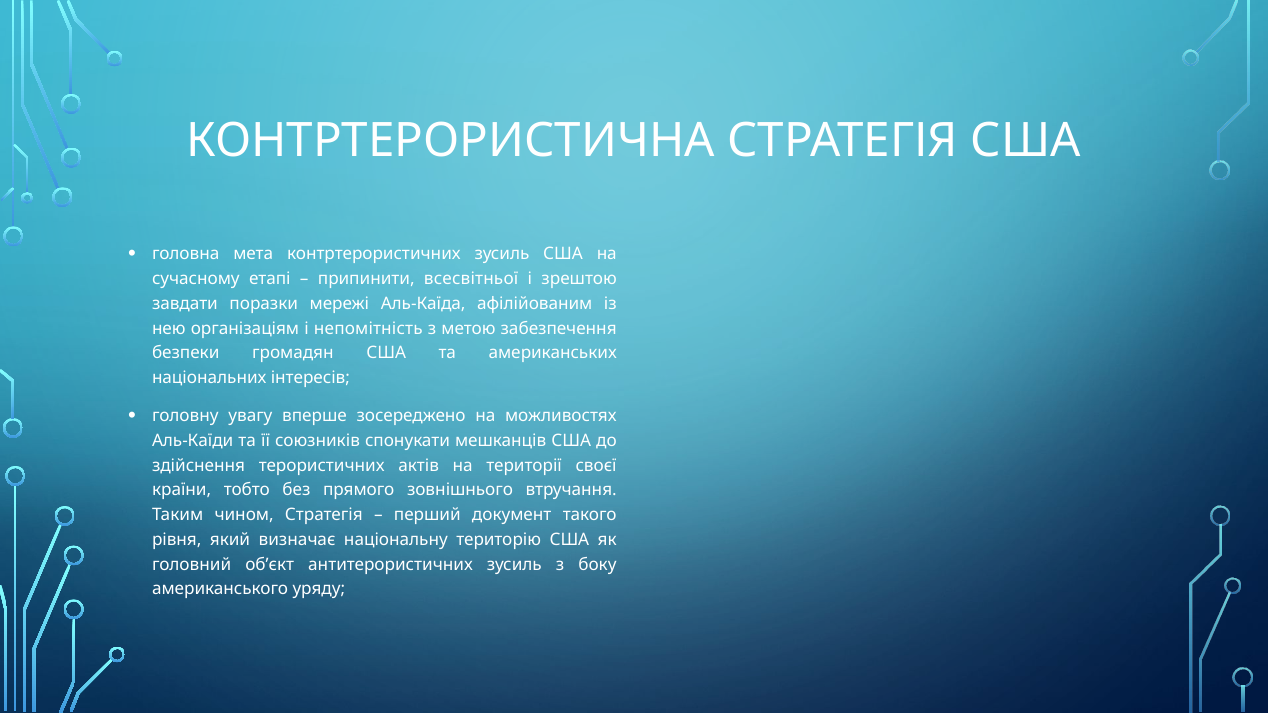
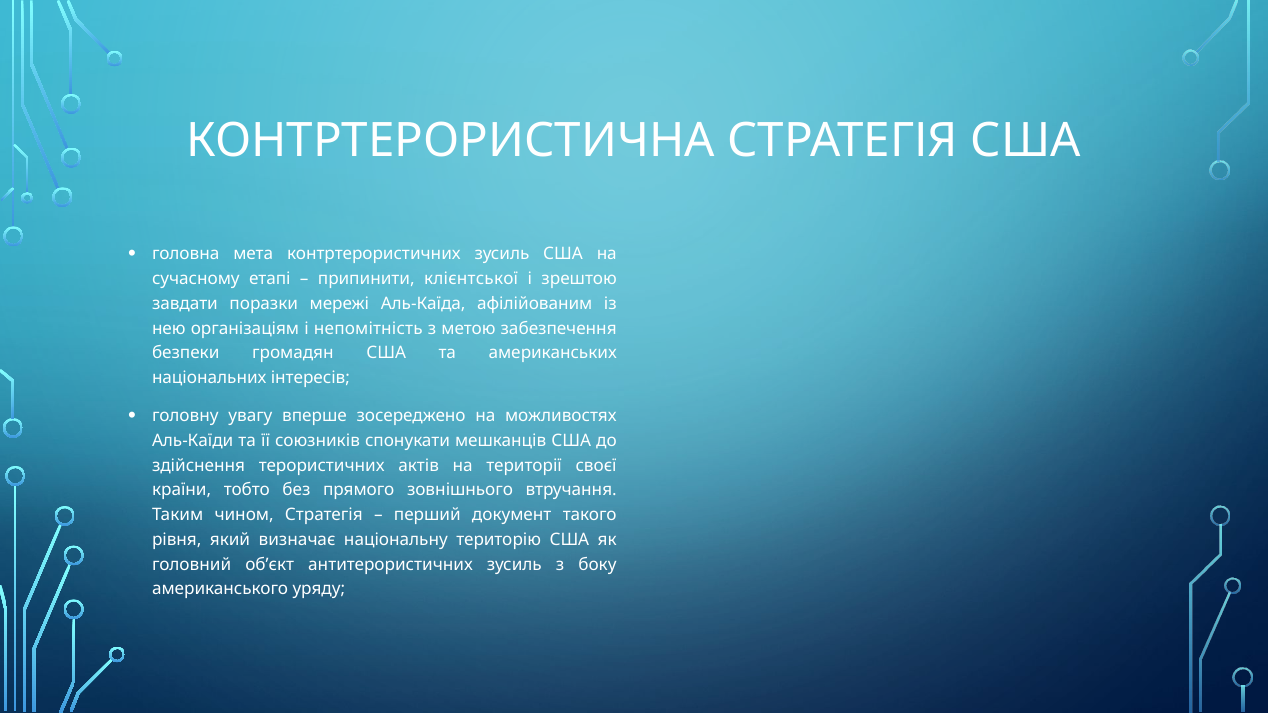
всесвітньої: всесвітньої -> клієнтської
